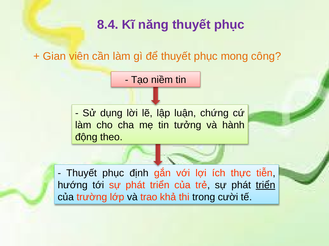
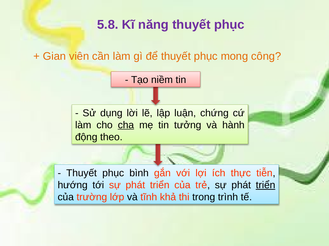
8.4: 8.4 -> 5.8
cha underline: none -> present
định: định -> bình
trao: trao -> tĩnh
cười: cười -> trình
